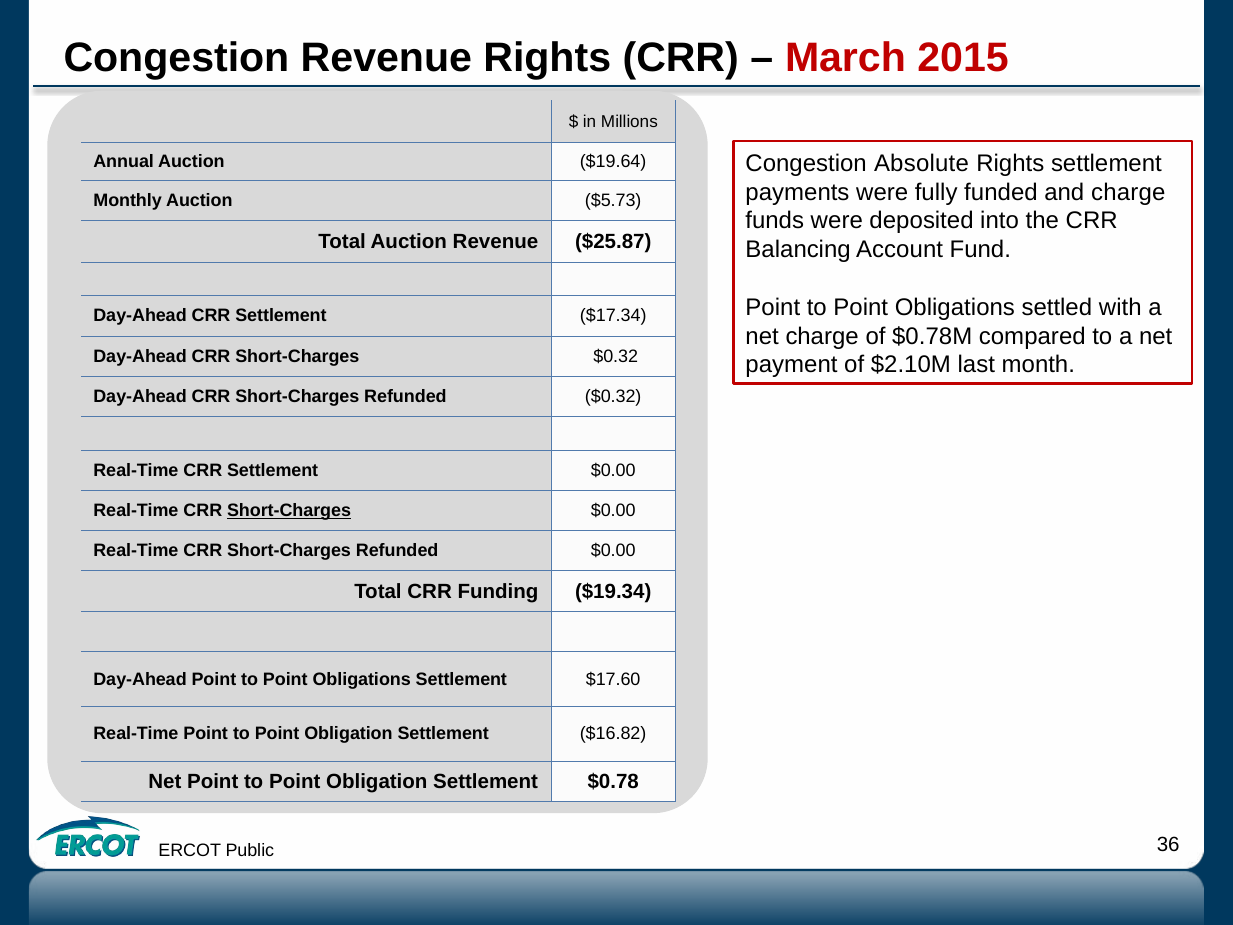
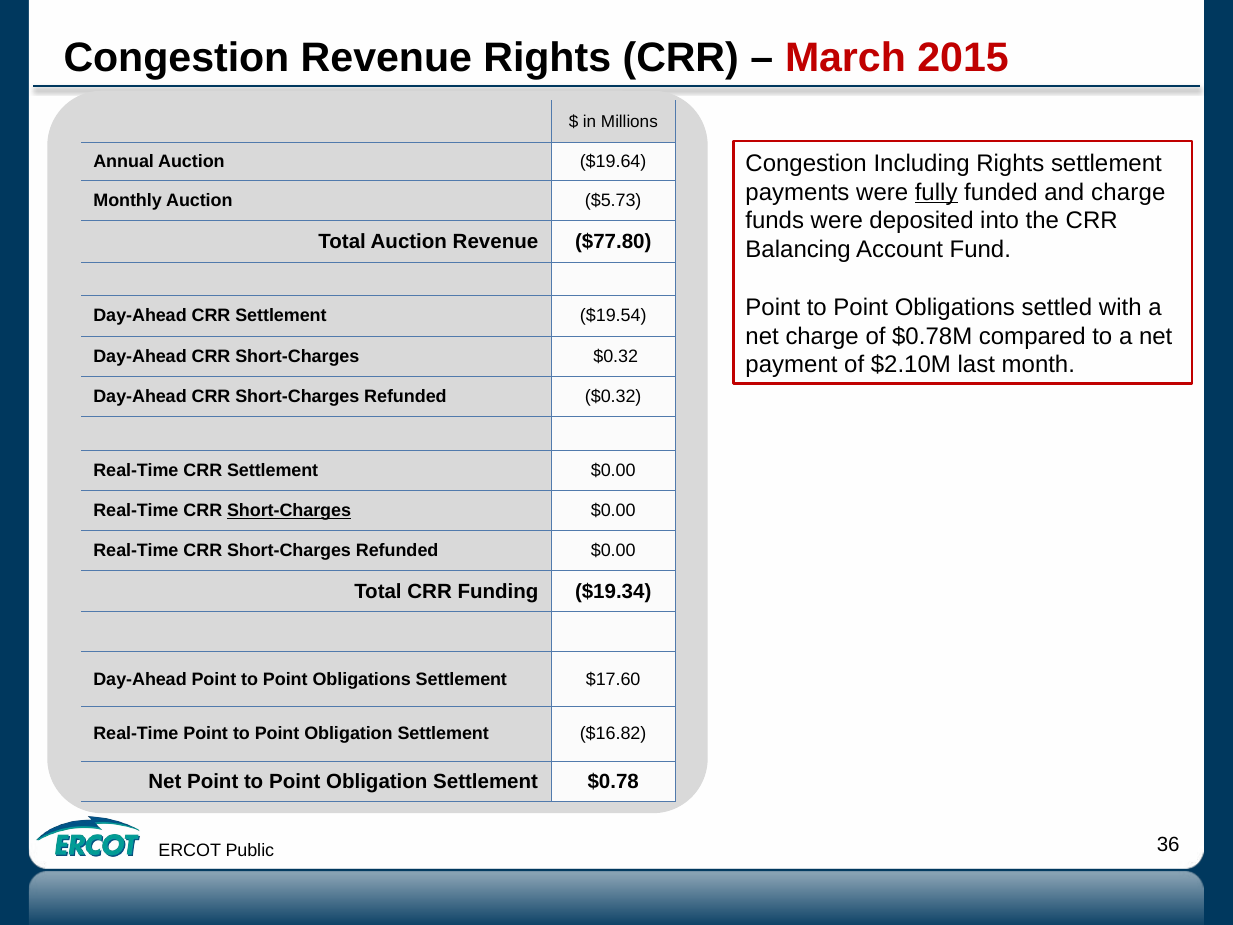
Absolute: Absolute -> Including
fully underline: none -> present
$25.87: $25.87 -> $77.80
$17.34: $17.34 -> $19.54
